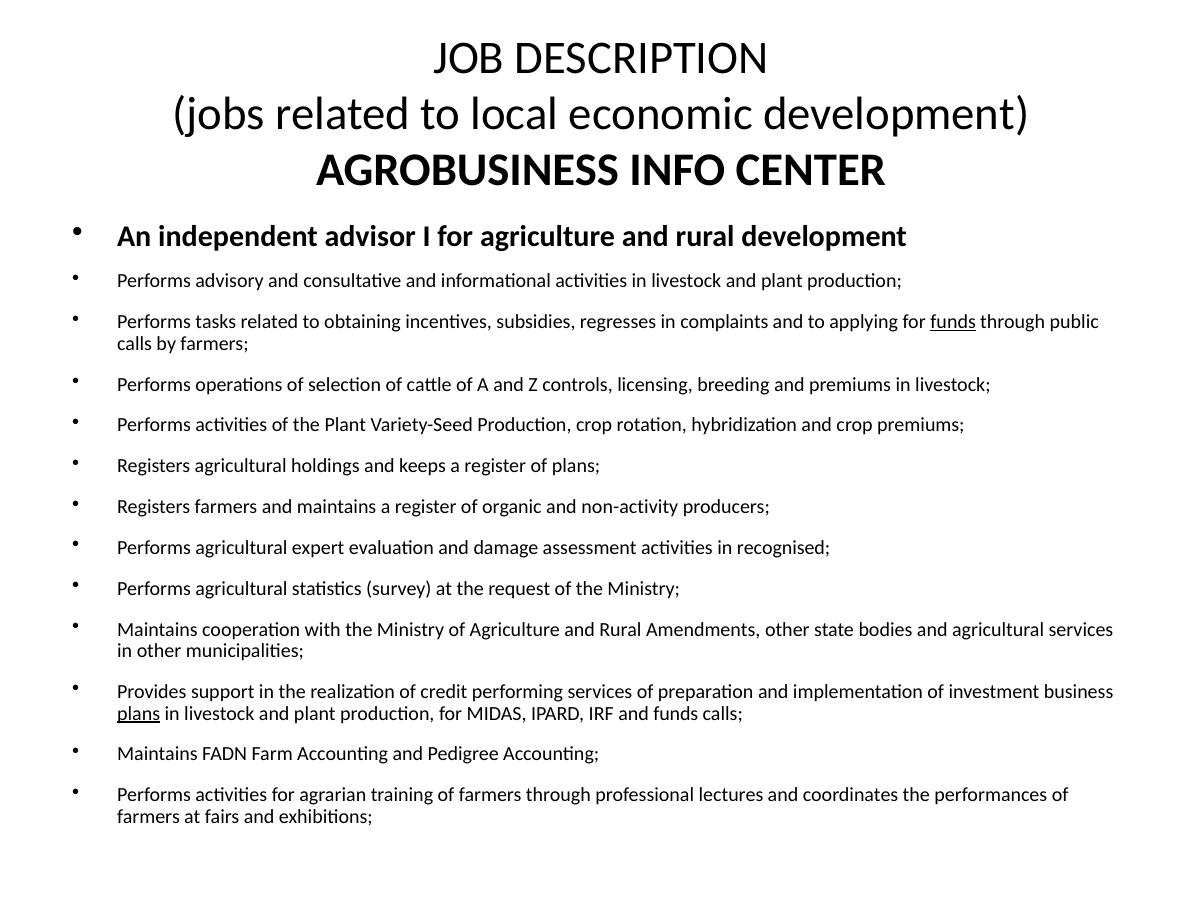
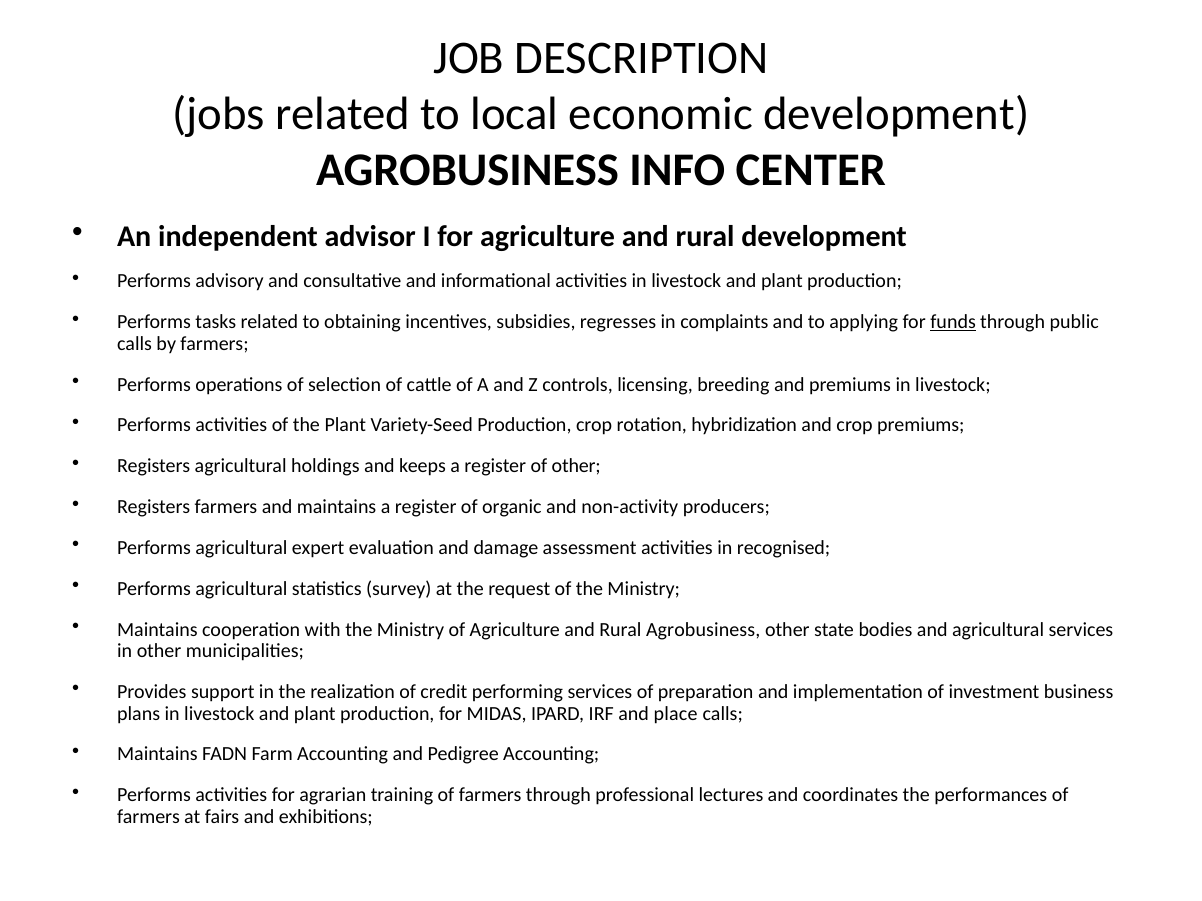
of plans: plans -> other
Rural Amendments: Amendments -> Agrobusiness
plans at (139, 714) underline: present -> none
and funds: funds -> place
